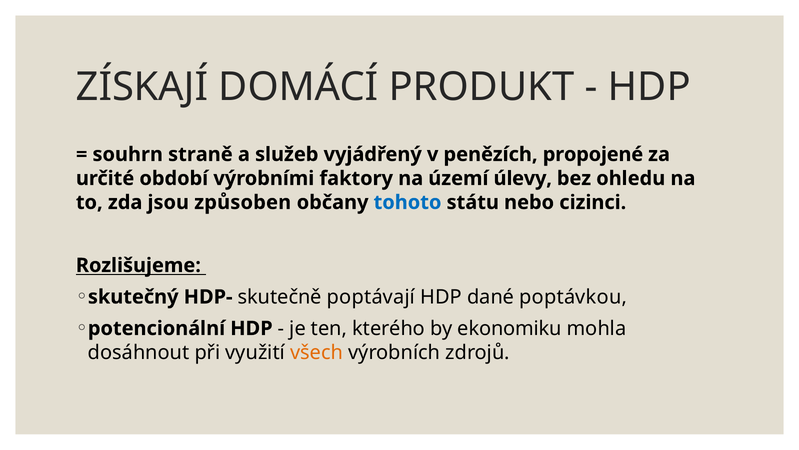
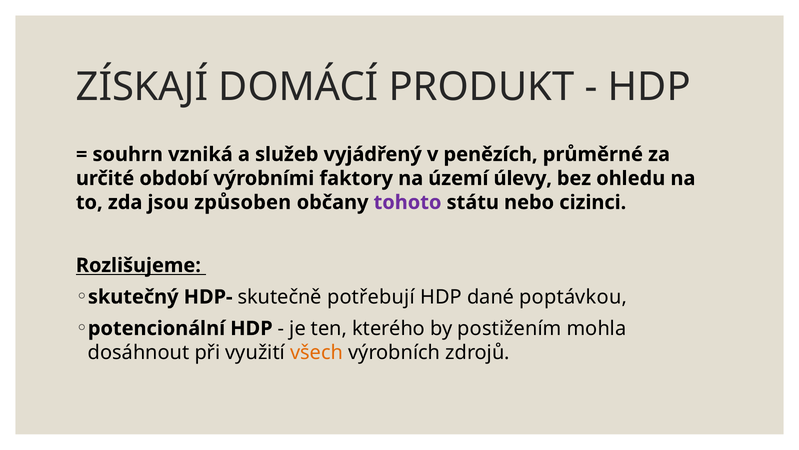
straně: straně -> vzniká
propojené: propojené -> průměrné
tohoto colour: blue -> purple
poptávají: poptávají -> potřebují
ekonomiku: ekonomiku -> postižením
